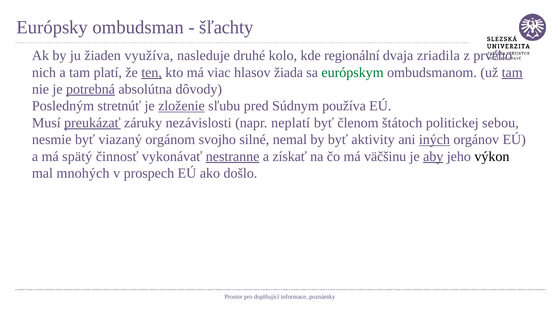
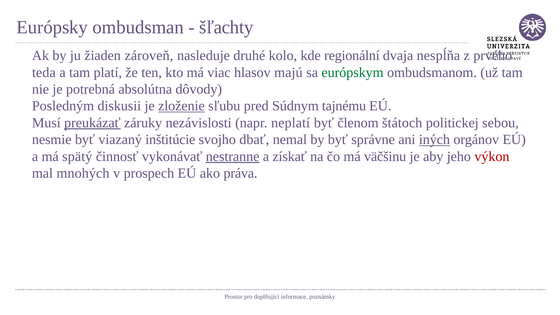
využíva: využíva -> zároveň
zriadila: zriadila -> nespĺňa
nich: nich -> teda
ten underline: present -> none
žiada: žiada -> majú
tam at (512, 72) underline: present -> none
potrebná underline: present -> none
stretnúť: stretnúť -> diskusii
používa: používa -> tajnému
orgánom: orgánom -> inštitúcie
silné: silné -> dbať
aktivity: aktivity -> správne
aby underline: present -> none
výkon colour: black -> red
došlo: došlo -> práva
